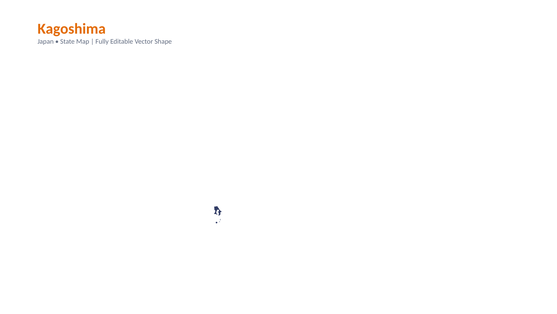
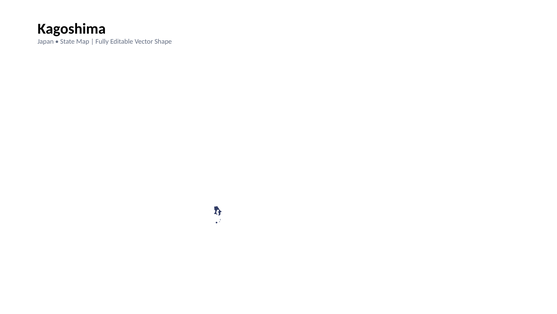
Kagoshima colour: orange -> black
